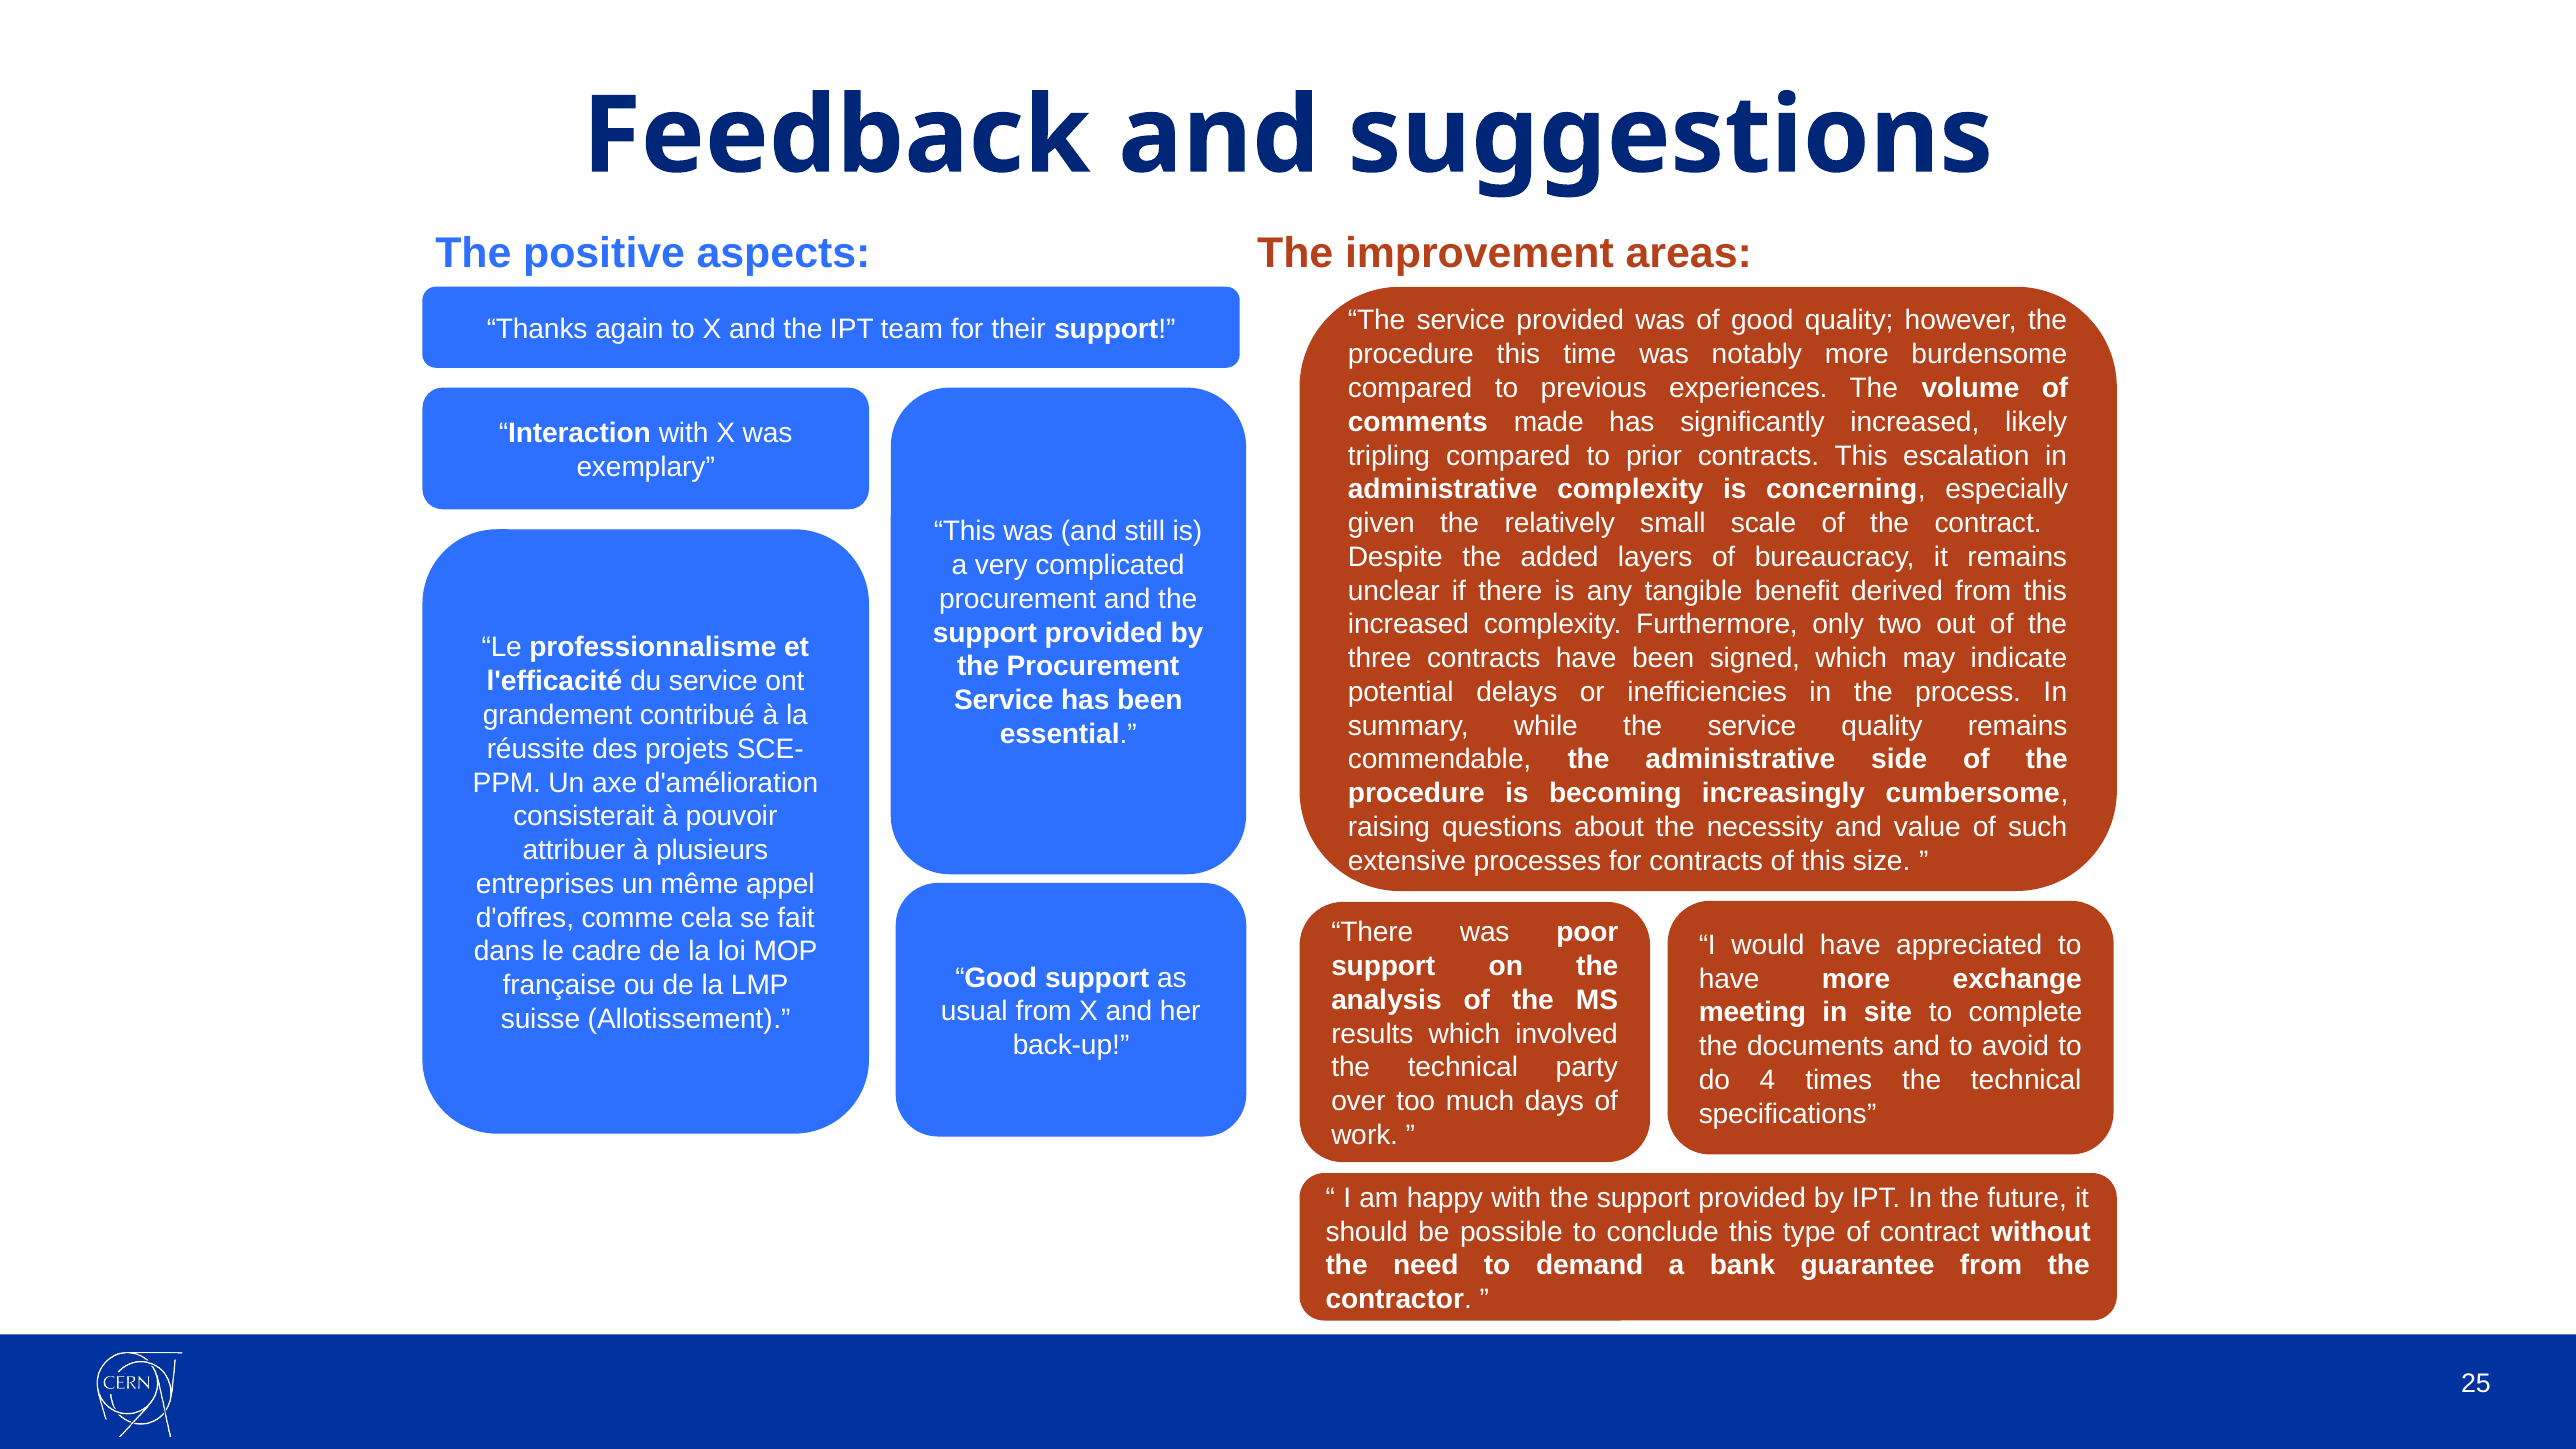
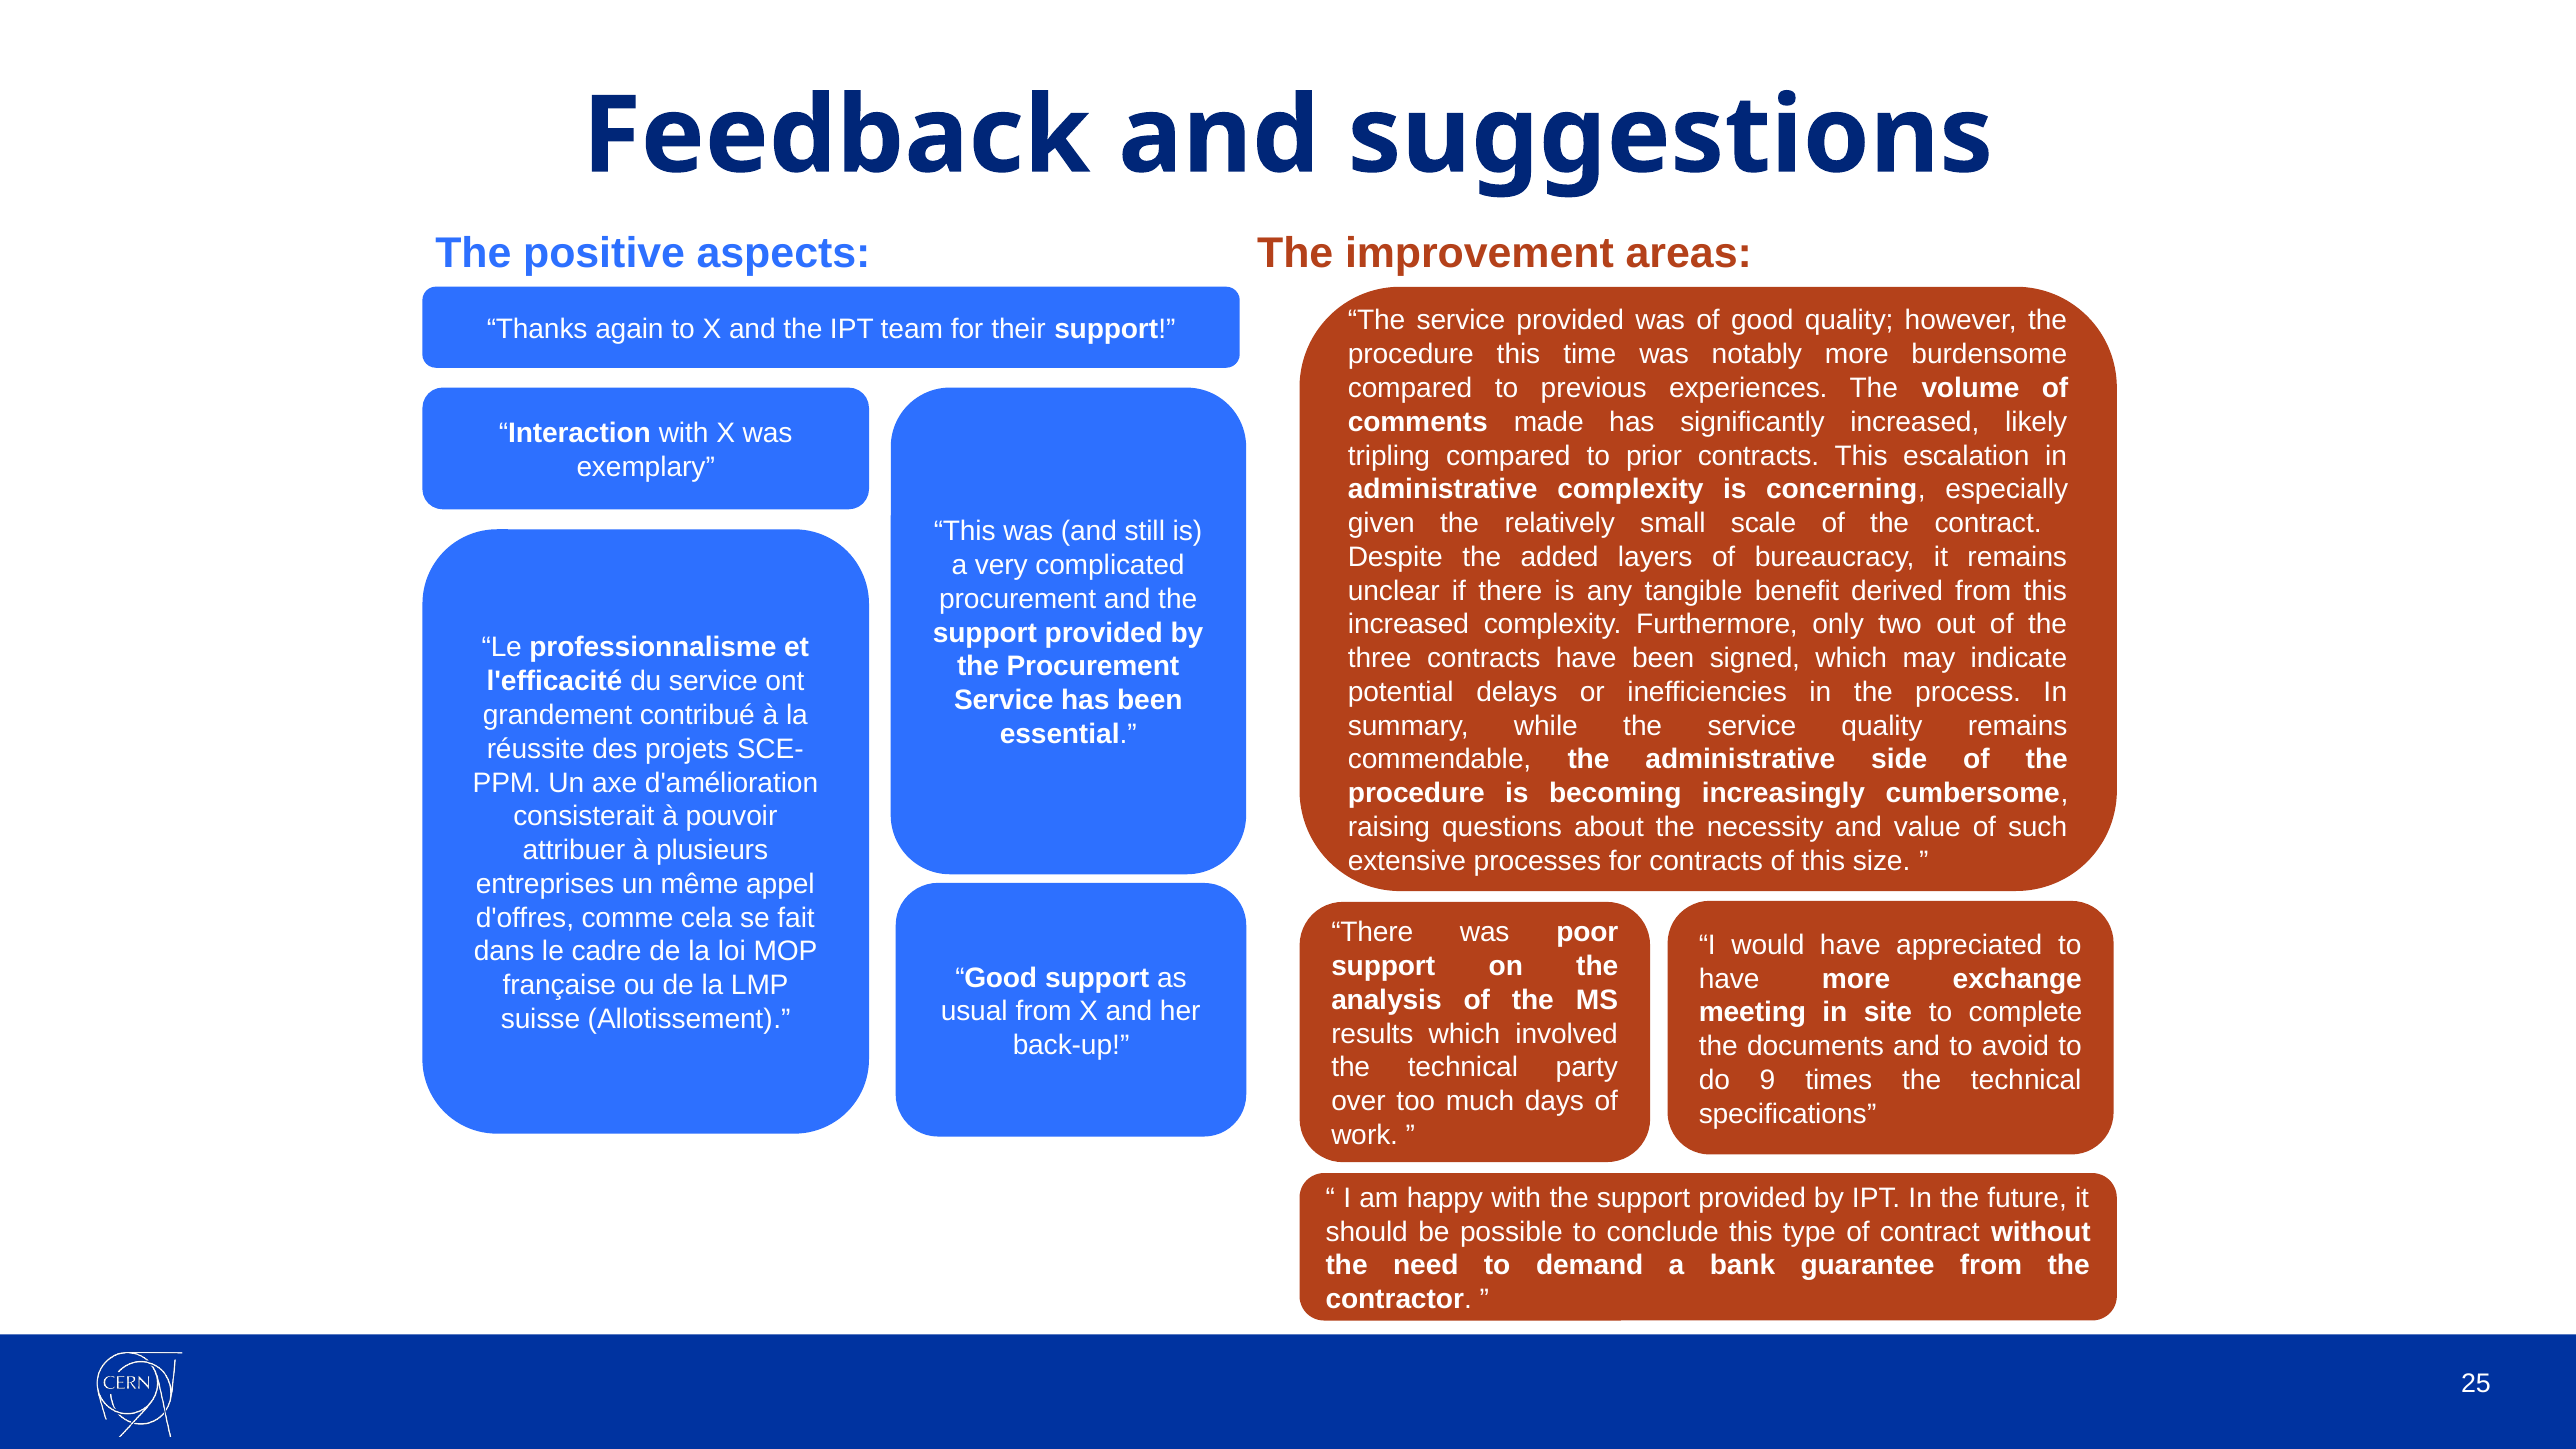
4: 4 -> 9
